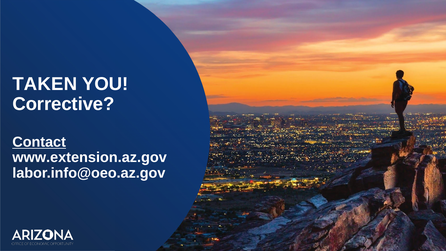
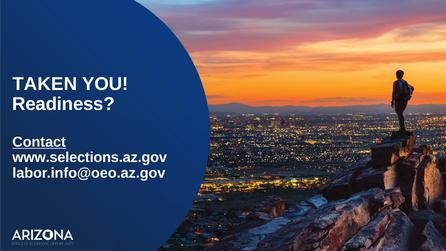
Corrective: Corrective -> Readiness
www.extension.az.gov: www.extension.az.gov -> www.selections.az.gov
